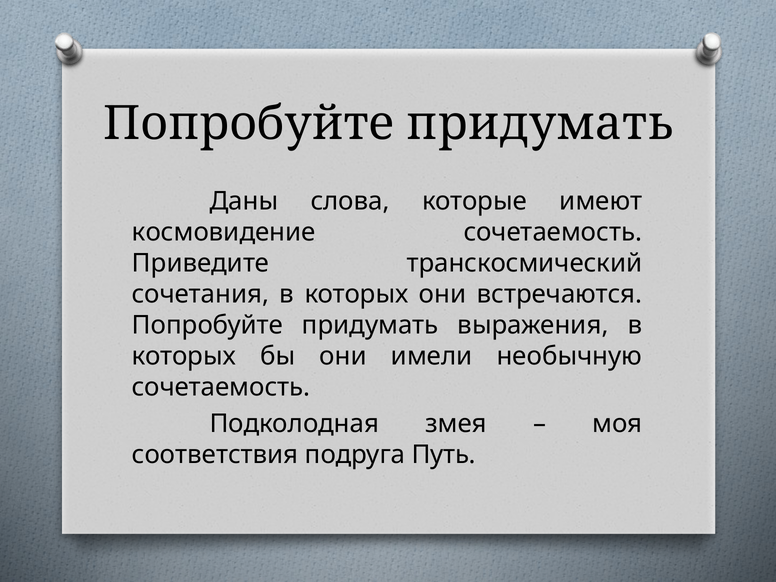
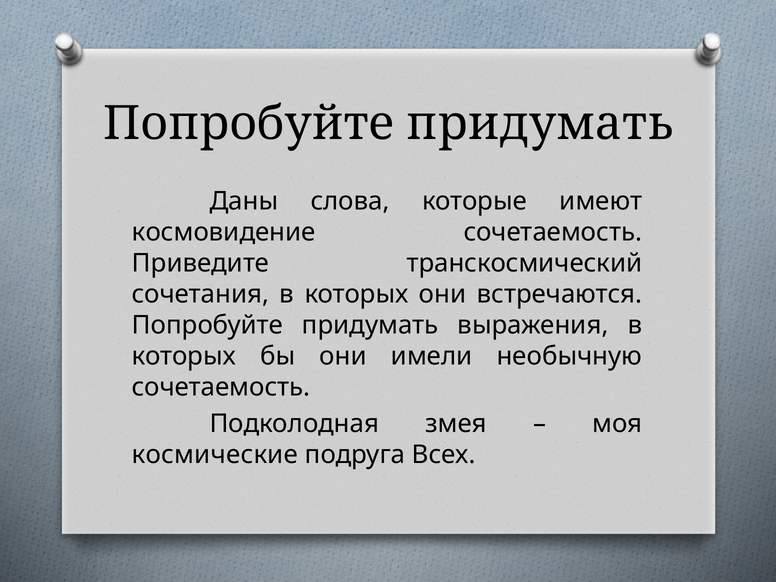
соответствия: соответствия -> космические
Путь: Путь -> Всех
